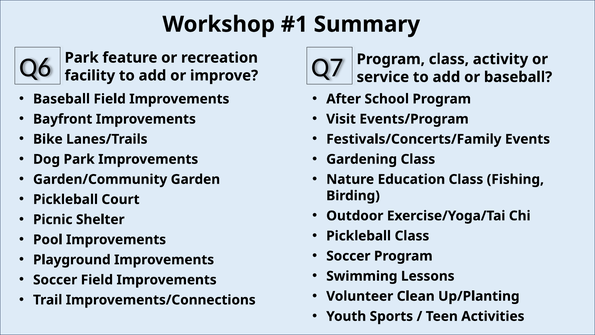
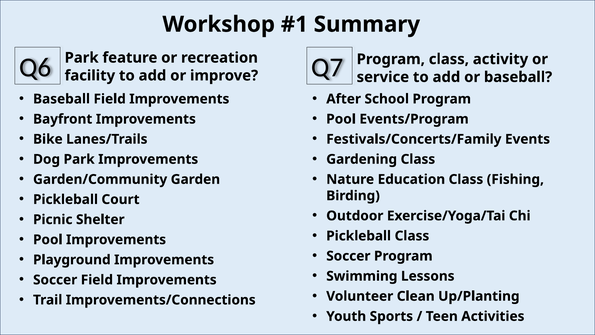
Visit at (341, 119): Visit -> Pool
